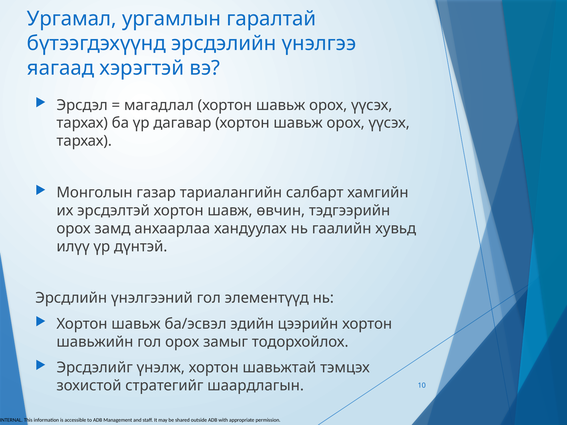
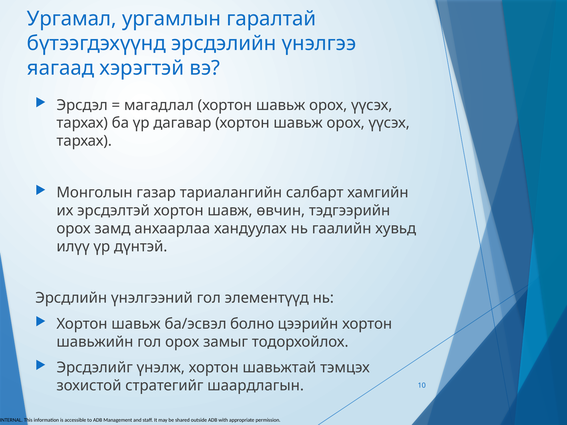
эдийн: эдийн -> болно
